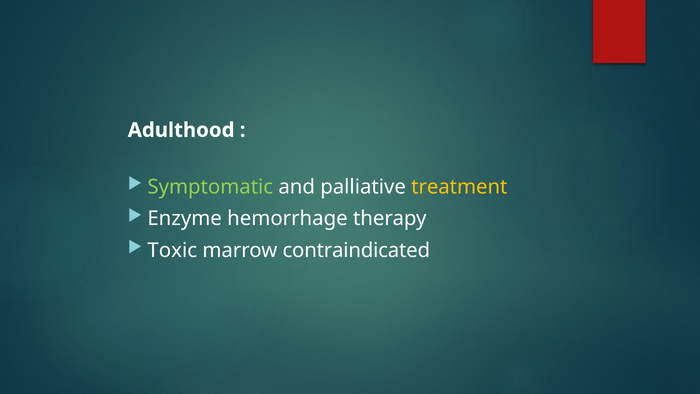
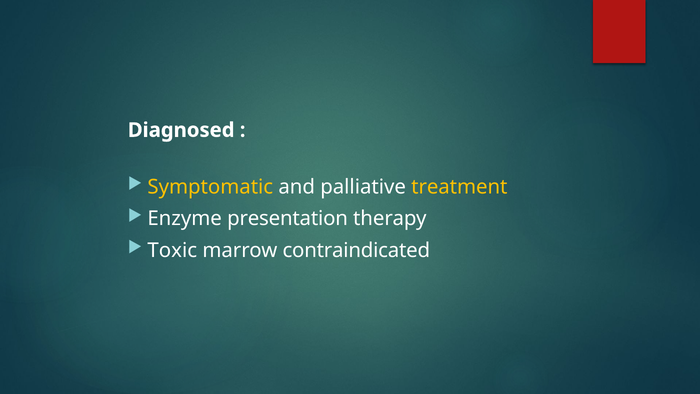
Adulthood: Adulthood -> Diagnosed
Symptomatic colour: light green -> yellow
hemorrhage: hemorrhage -> presentation
